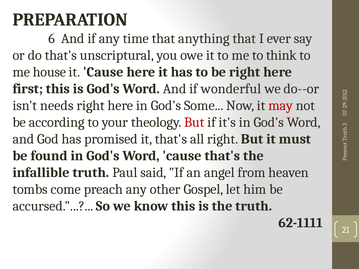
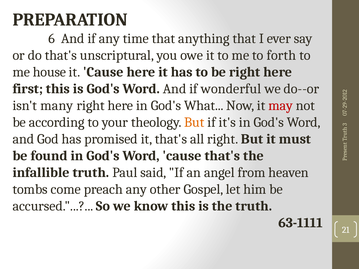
think: think -> forth
needs: needs -> many
Some: Some -> What
But at (194, 122) colour: red -> orange
62-1111: 62-1111 -> 63-1111
